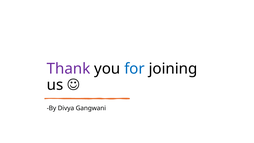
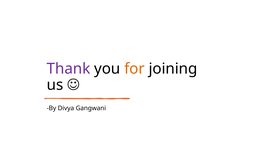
for colour: blue -> orange
